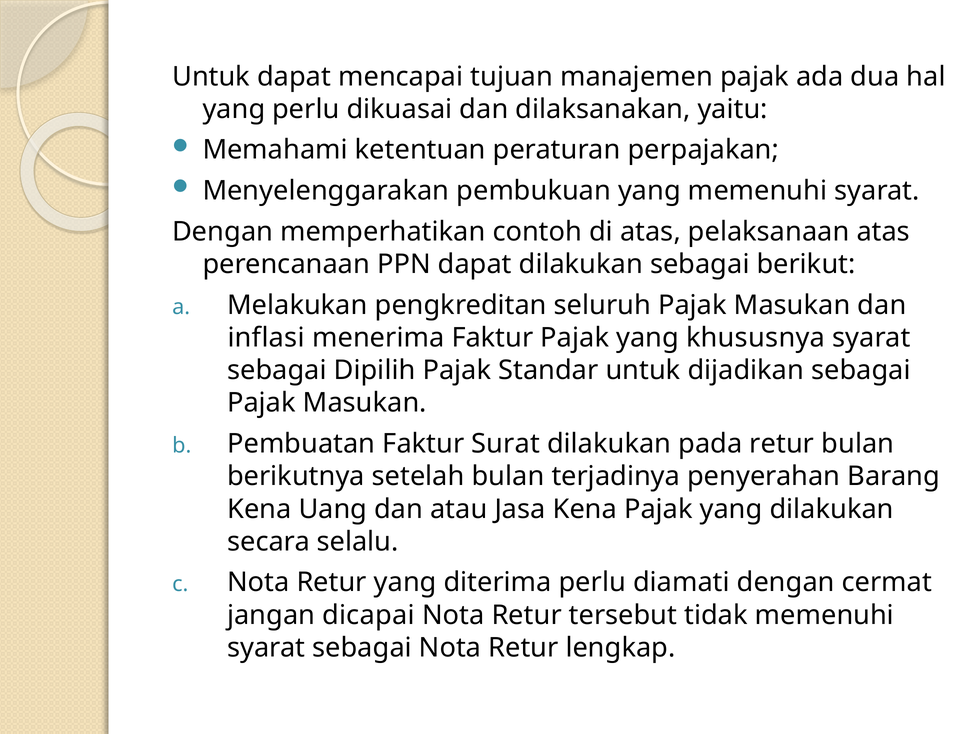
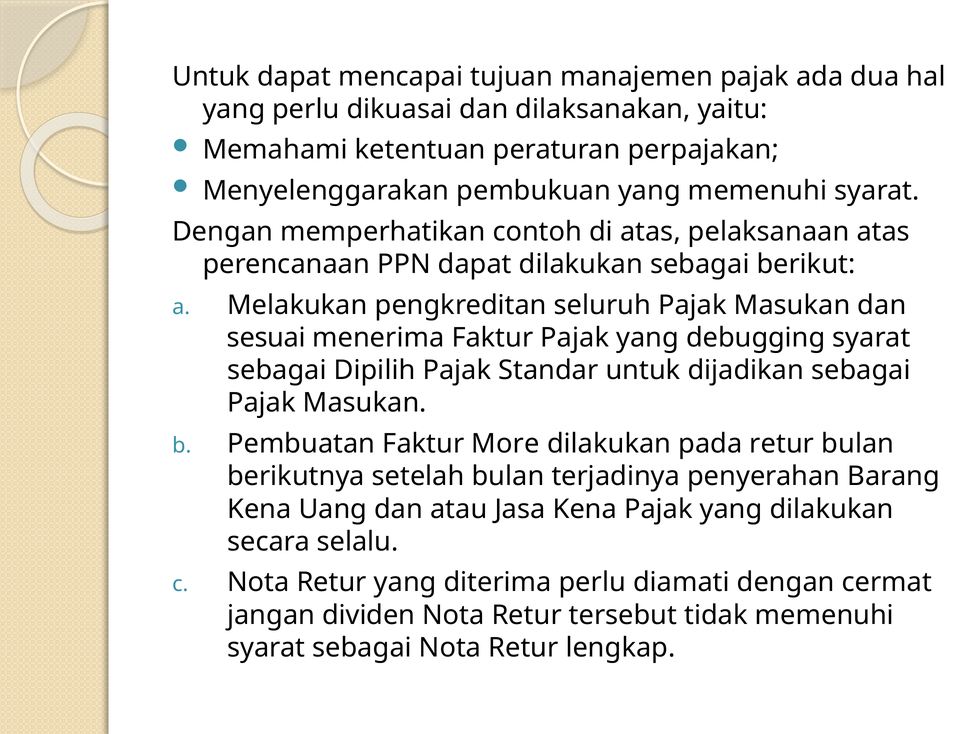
inflasi: inflasi -> sesuai
khususnya: khususnya -> debugging
Surat: Surat -> More
dicapai: dicapai -> dividen
